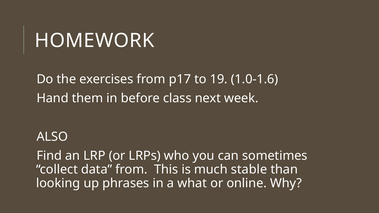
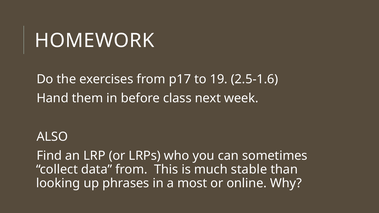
1.0-1.6: 1.0-1.6 -> 2.5-1.6
what: what -> most
